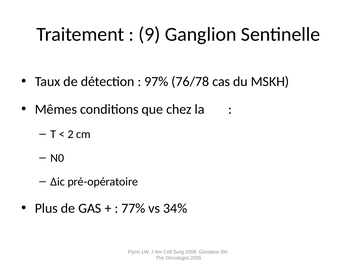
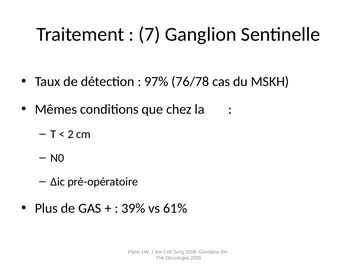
9: 9 -> 7
77%: 77% -> 39%
34%: 34% -> 61%
